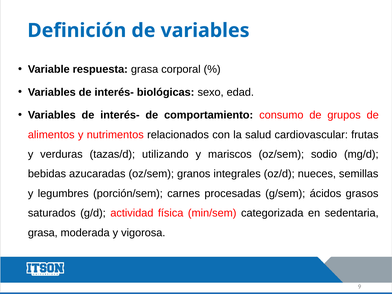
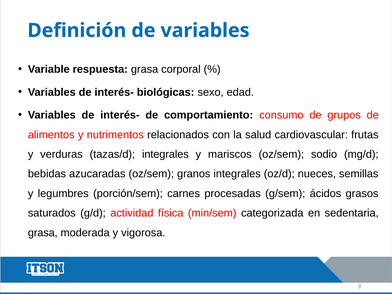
tazas/d utilizando: utilizando -> integrales
